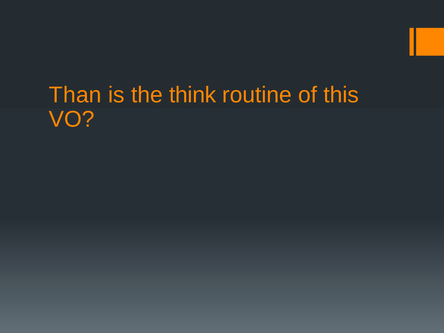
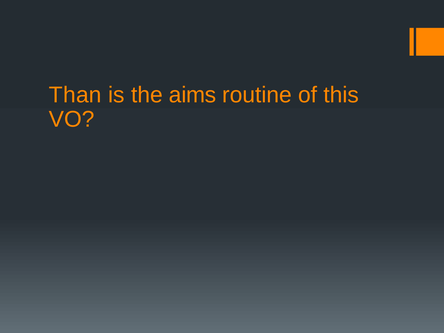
think: think -> aims
